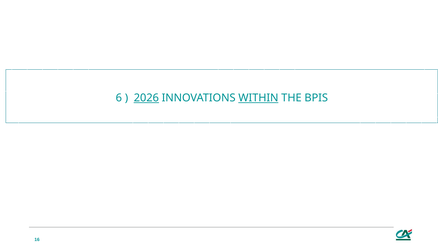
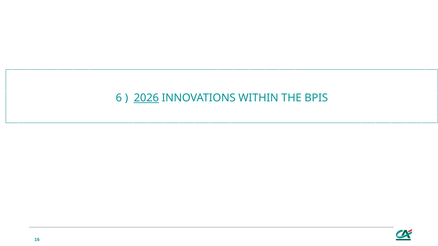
WITHIN underline: present -> none
